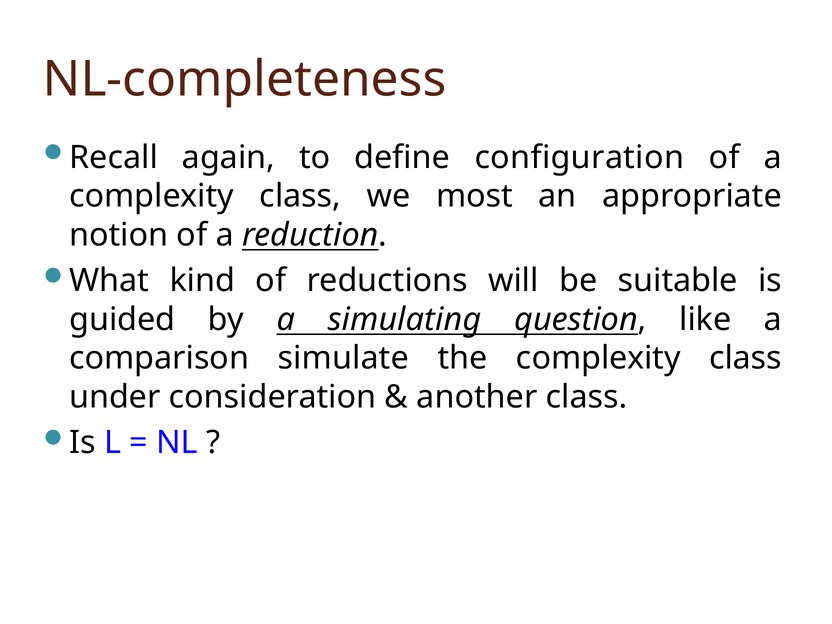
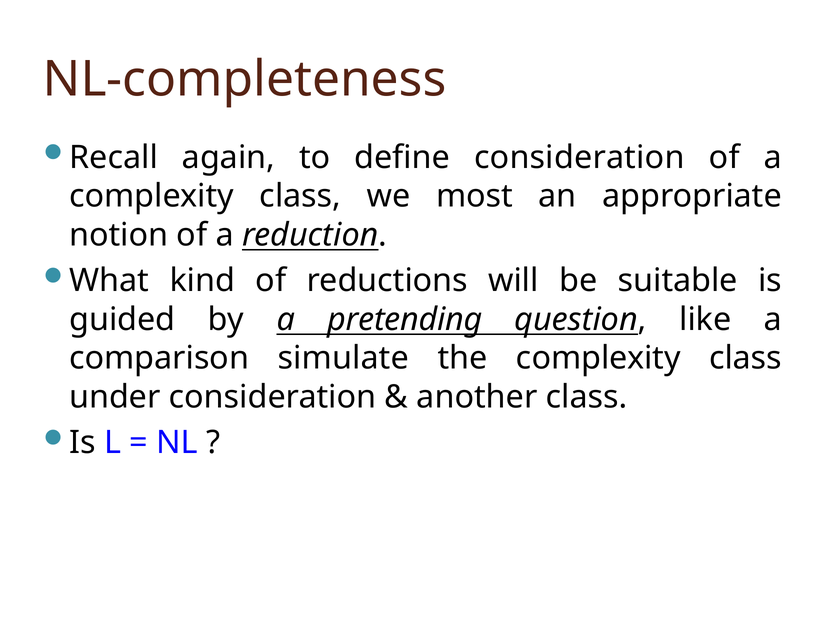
define configuration: configuration -> consideration
simulating: simulating -> pretending
